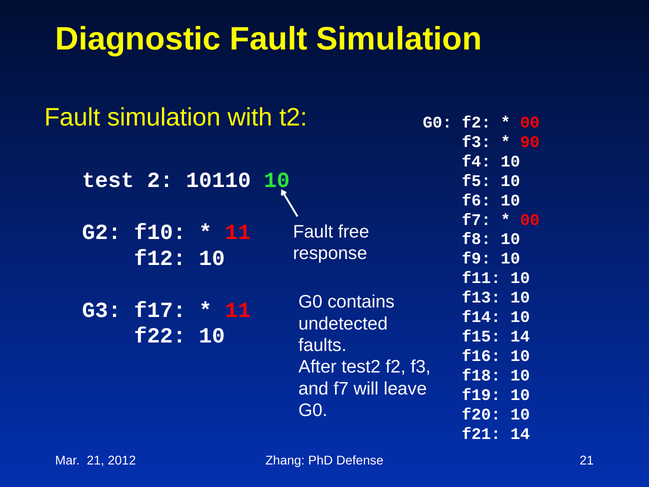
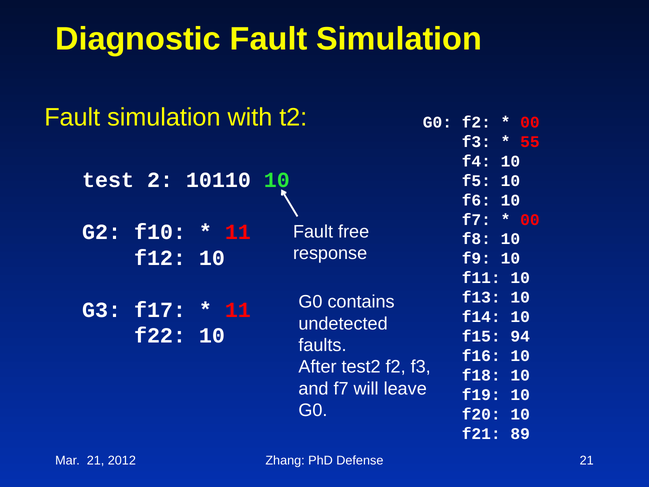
90: 90 -> 55
f15 14: 14 -> 94
f21 14: 14 -> 89
